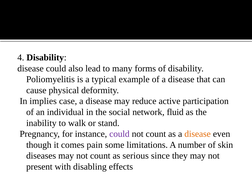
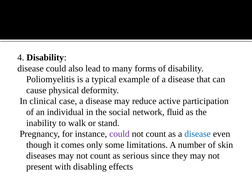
implies: implies -> clinical
disease at (198, 134) colour: orange -> blue
pain: pain -> only
